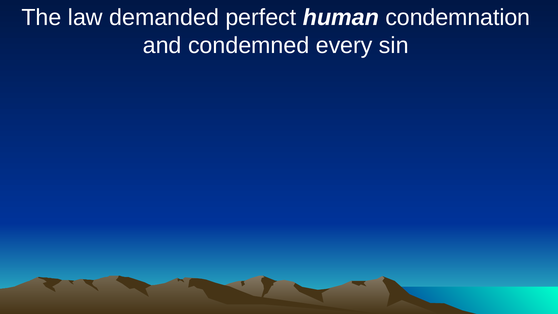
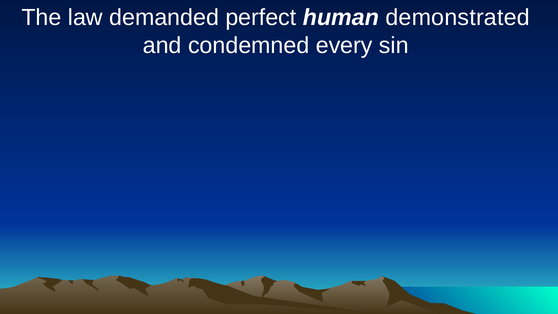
condemnation: condemnation -> demonstrated
